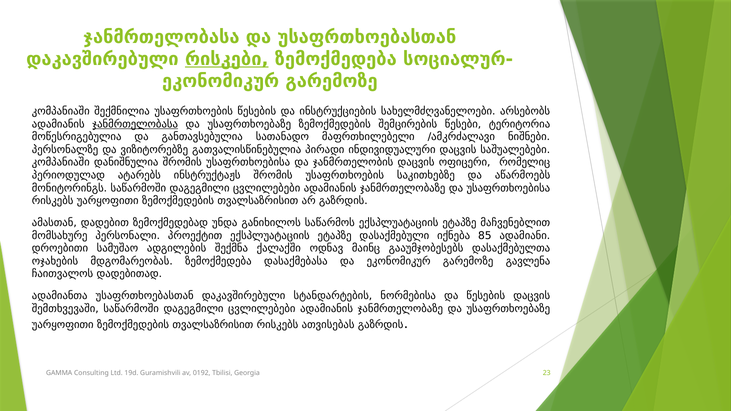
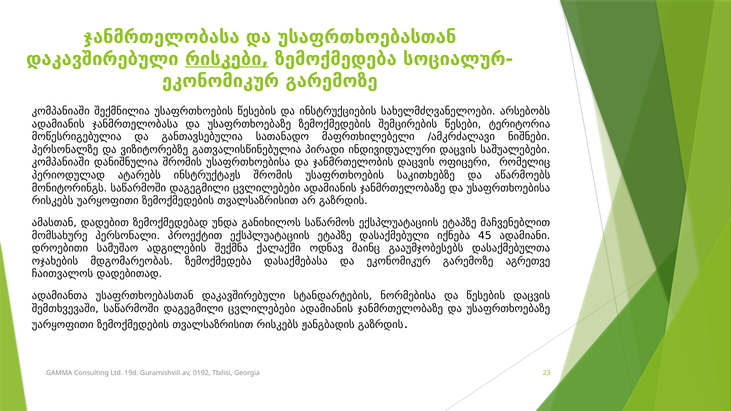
ჯანმრთელობასა at (135, 124) underline: present -> none
85: 85 -> 45
გავლენა: გავლენა -> აგრეთვე
ათვისებას: ათვისებას -> ჟანგბადის
